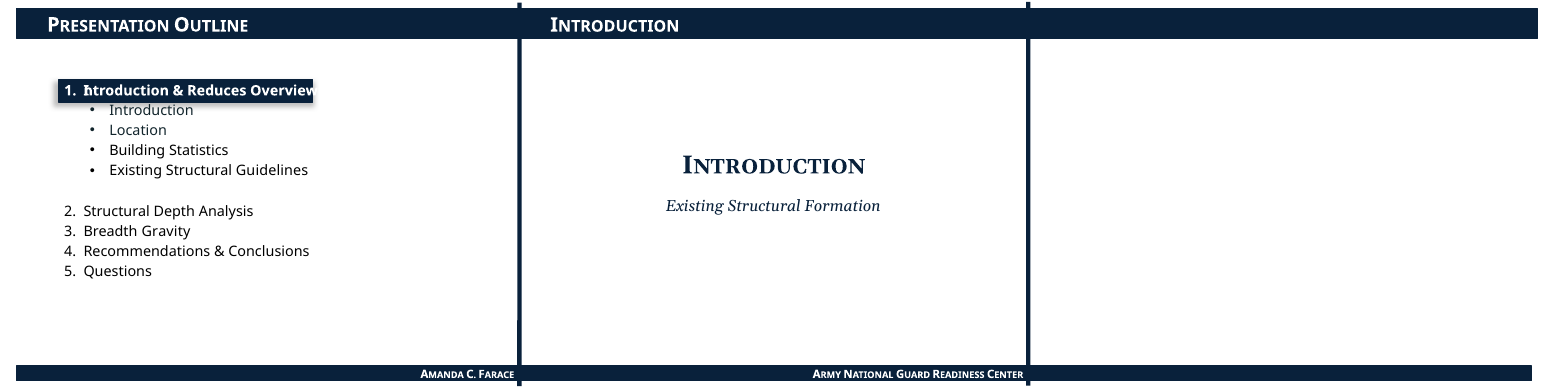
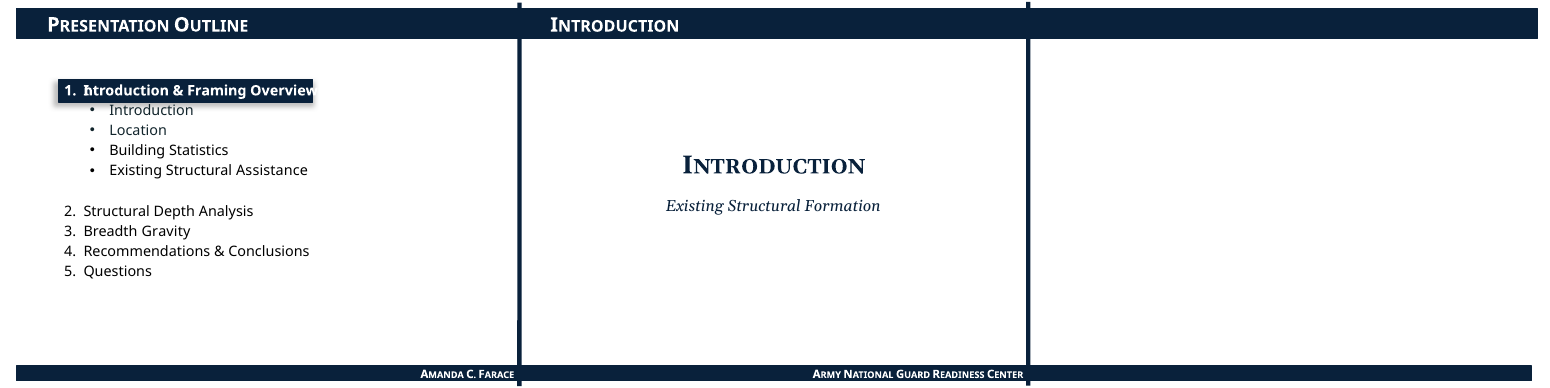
Reduces: Reduces -> Framing
Guidelines: Guidelines -> Assistance
